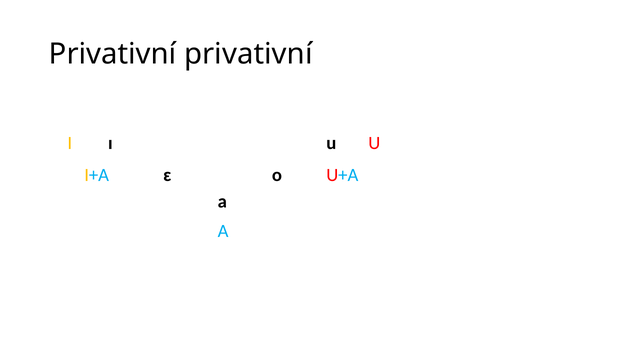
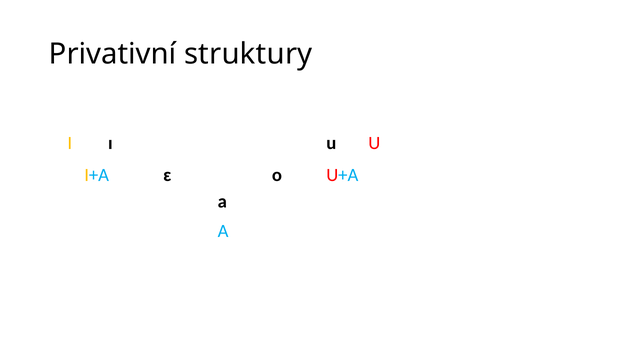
Privativní privativní: privativní -> struktury
